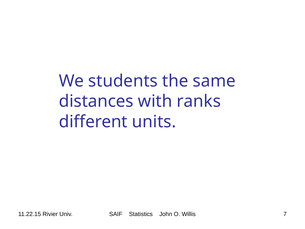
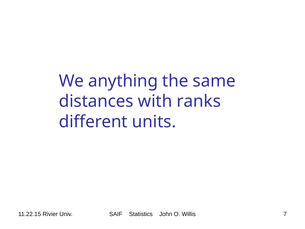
students: students -> anything
